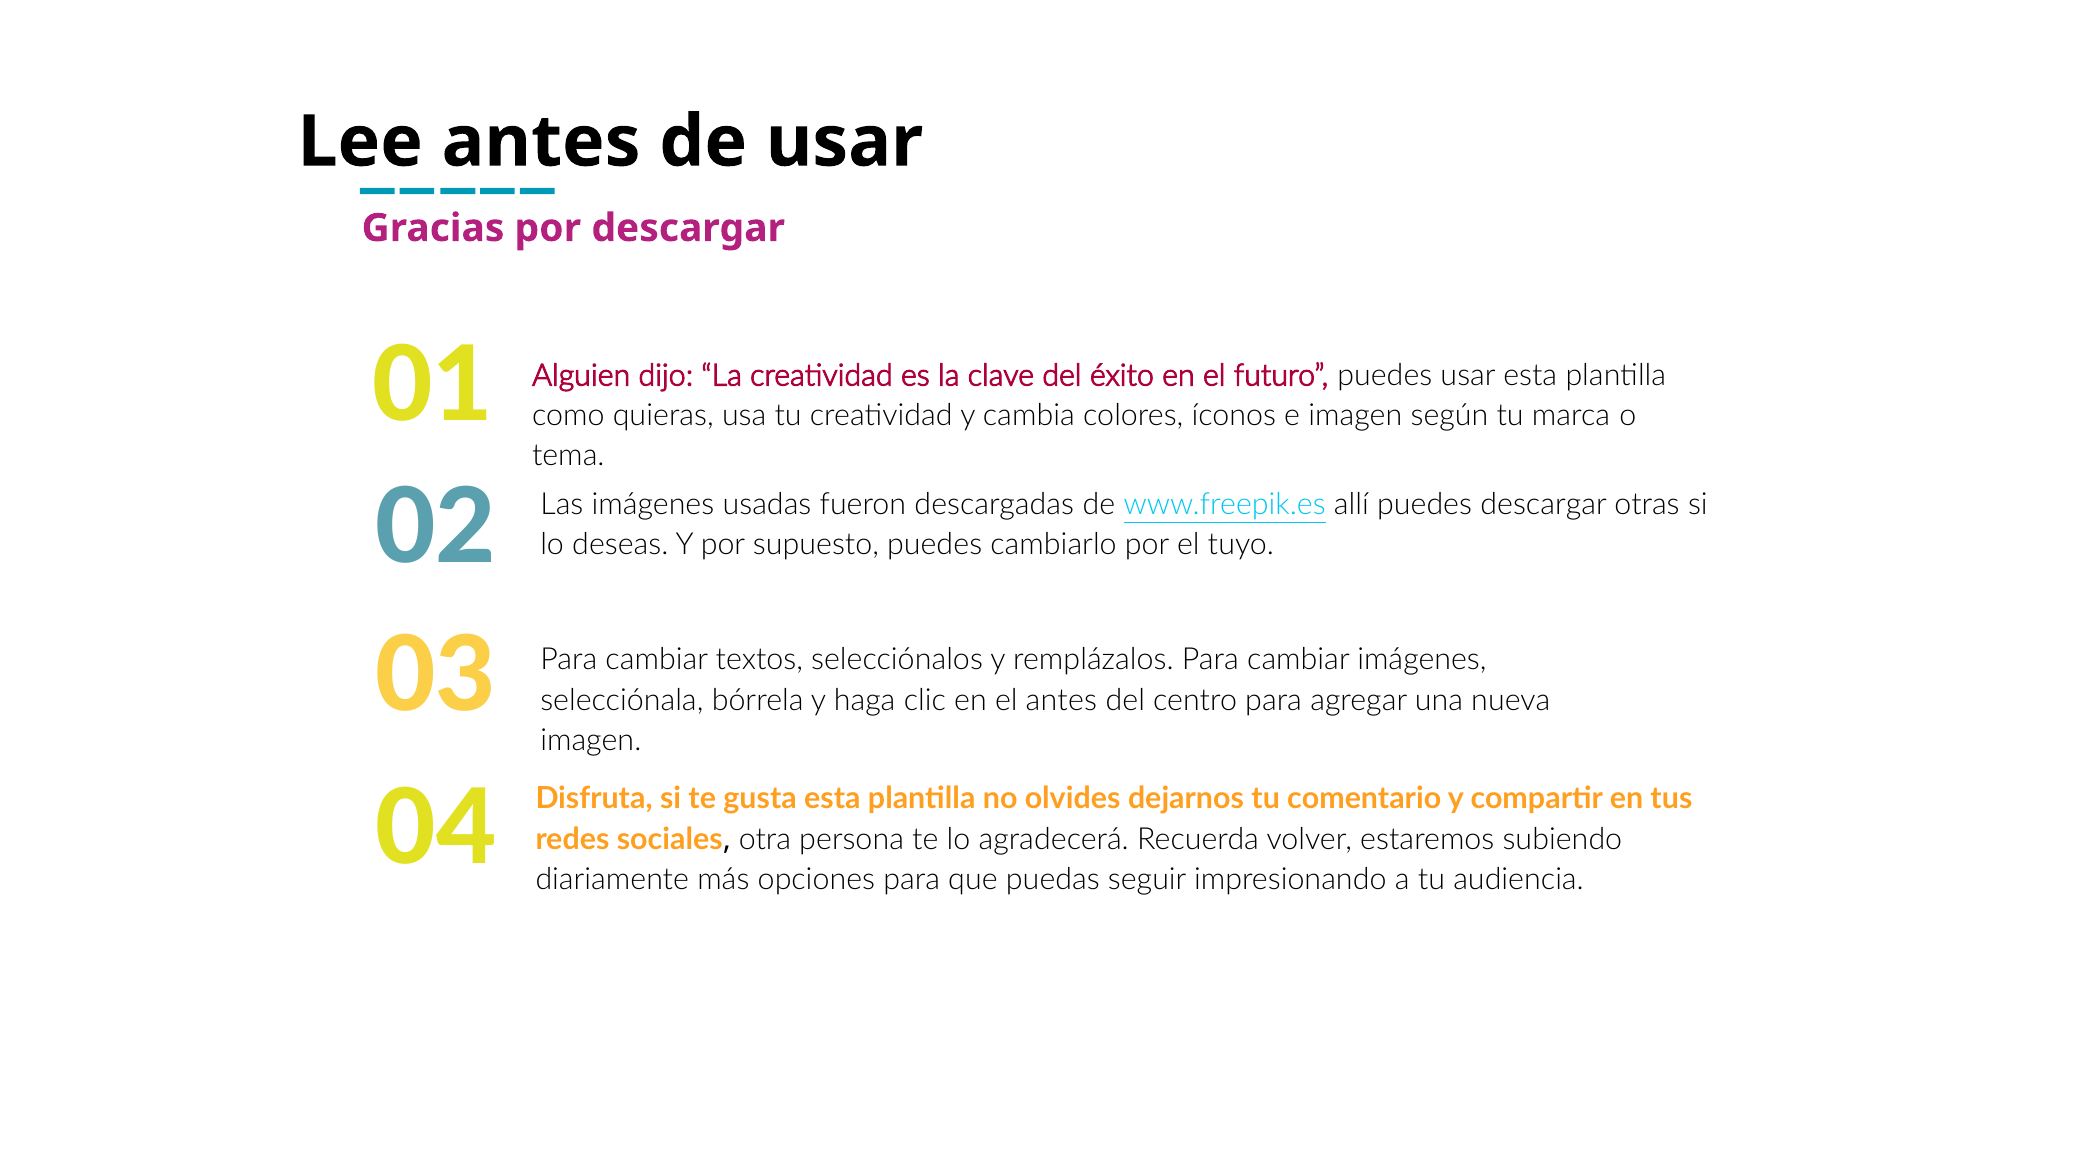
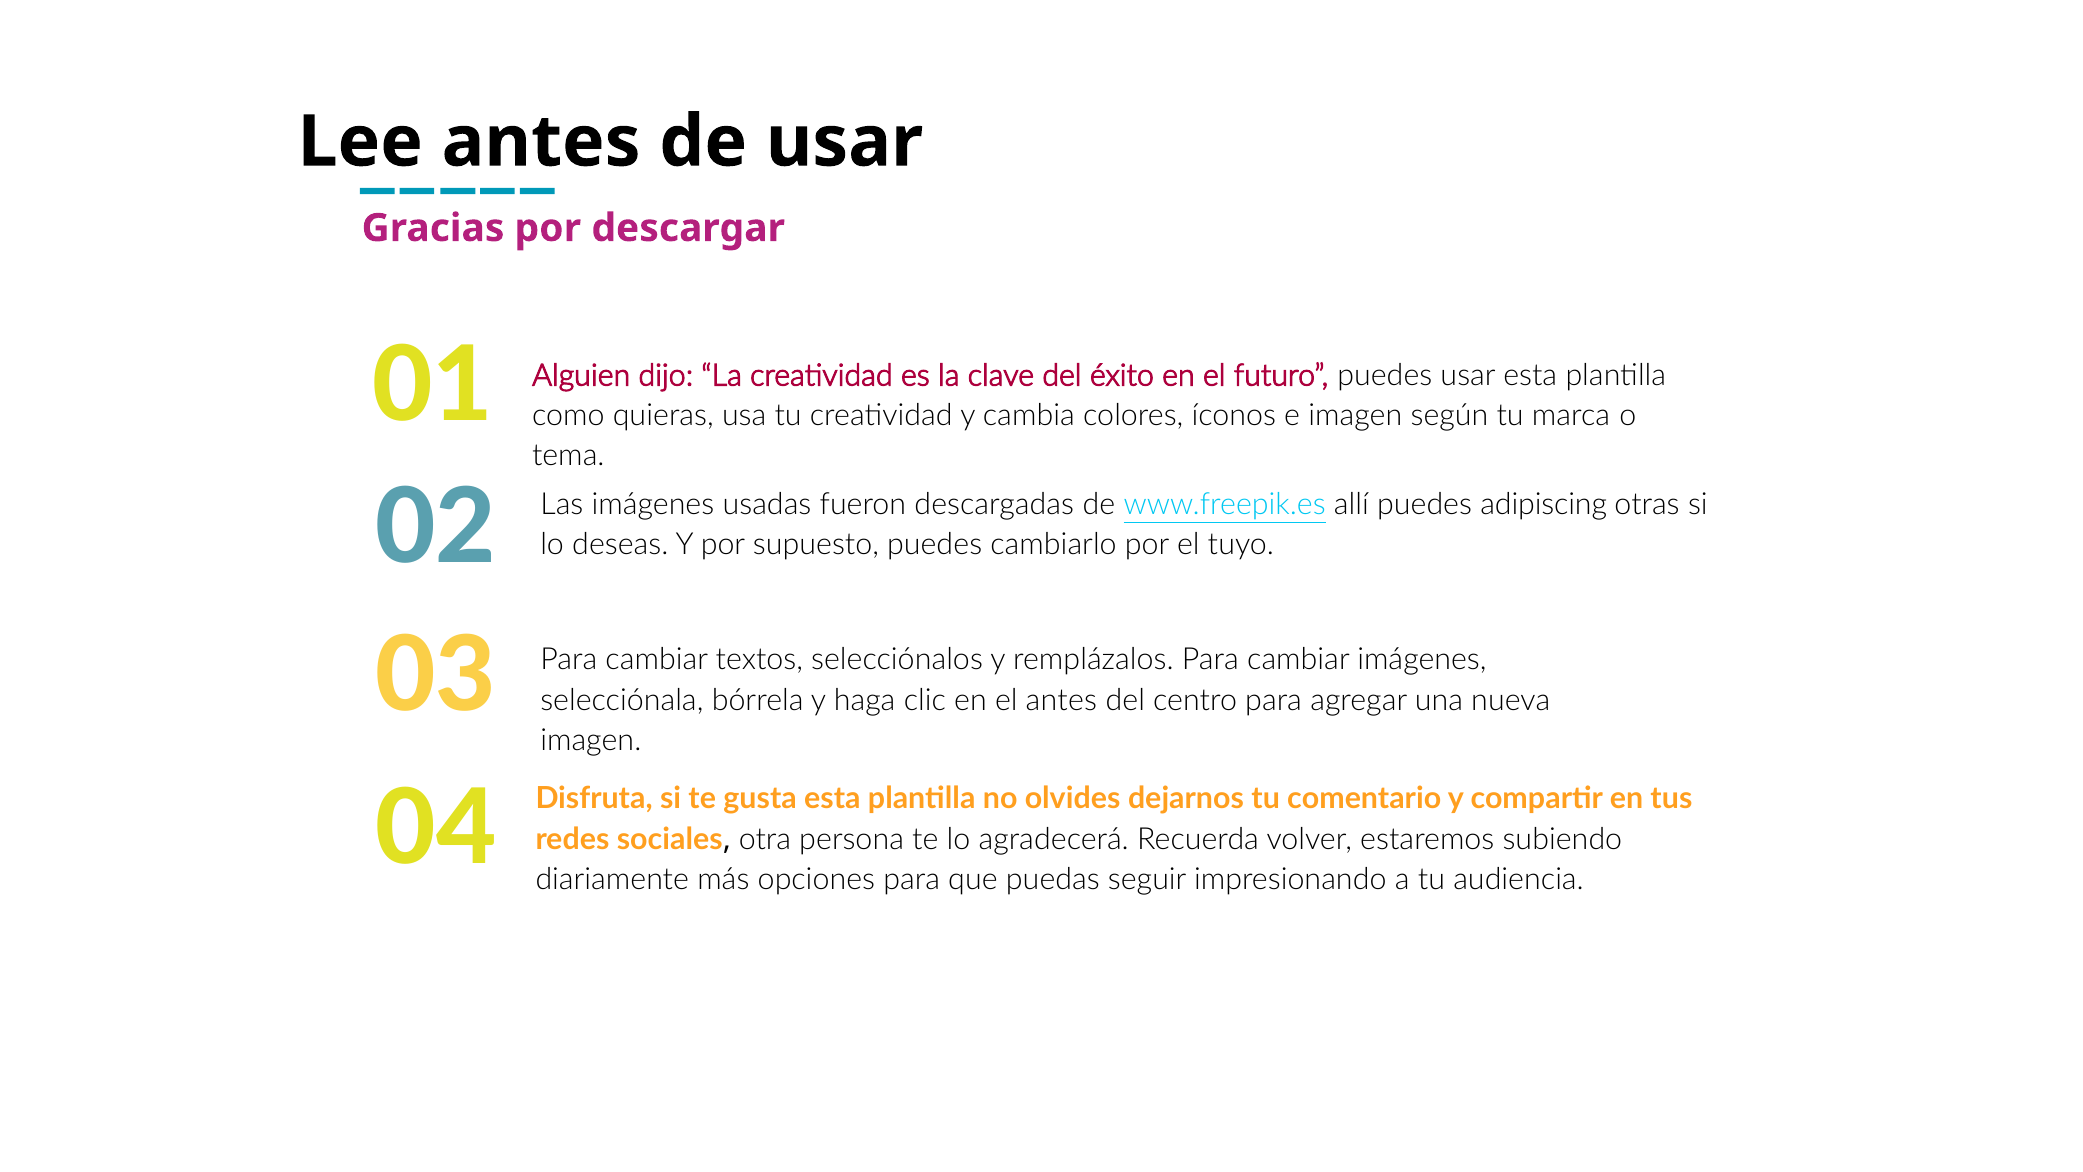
puedes descargar: descargar -> adipiscing
